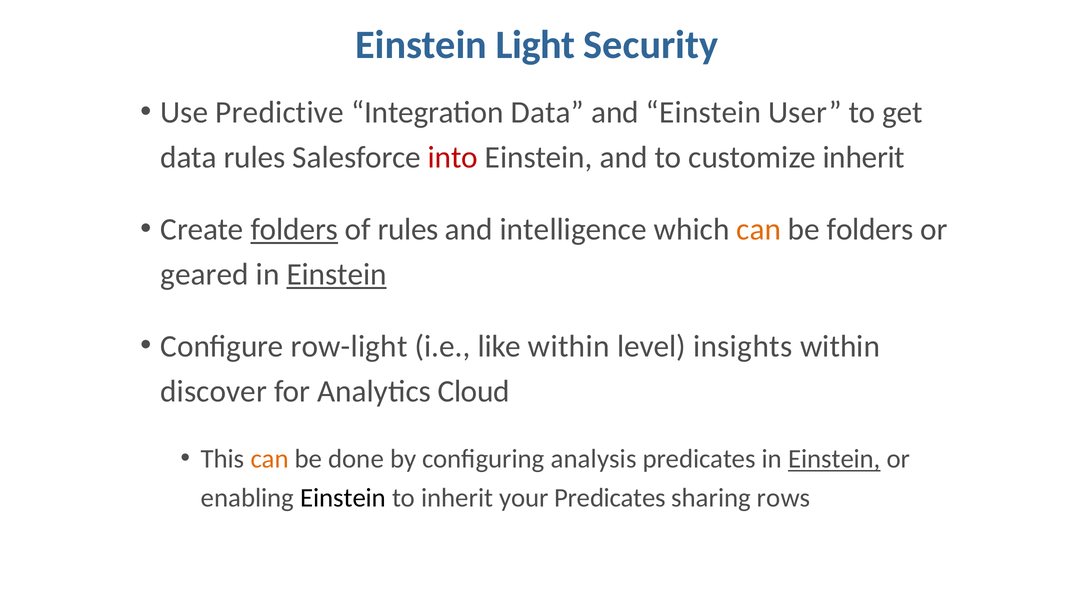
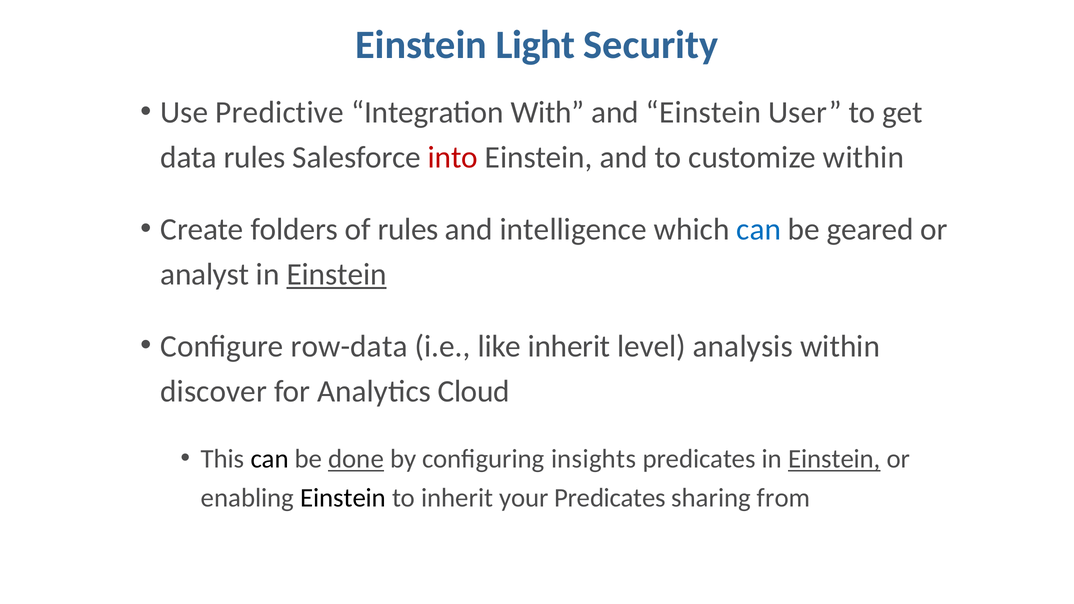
Integration Data: Data -> With
customize inherit: inherit -> within
folders at (294, 229) underline: present -> none
can at (759, 229) colour: orange -> blue
be folders: folders -> geared
geared: geared -> analyst
row-light: row-light -> row-data
like within: within -> inherit
insights: insights -> analysis
can at (270, 459) colour: orange -> black
done underline: none -> present
analysis: analysis -> insights
rows: rows -> from
